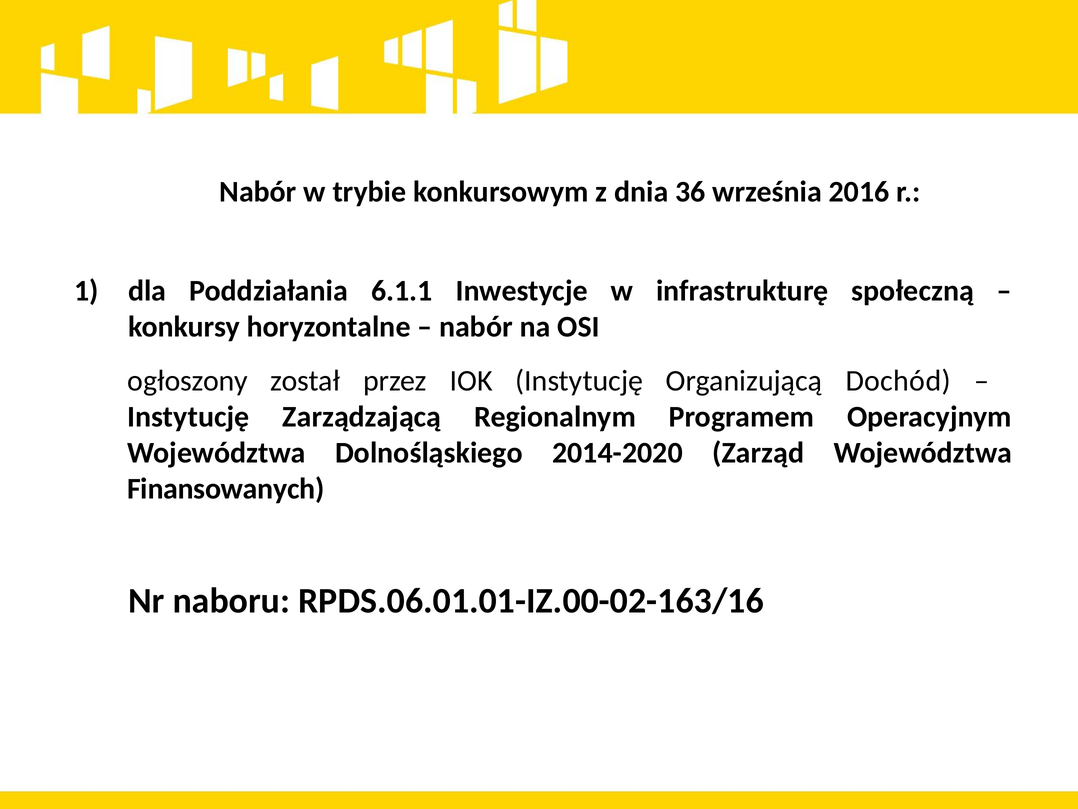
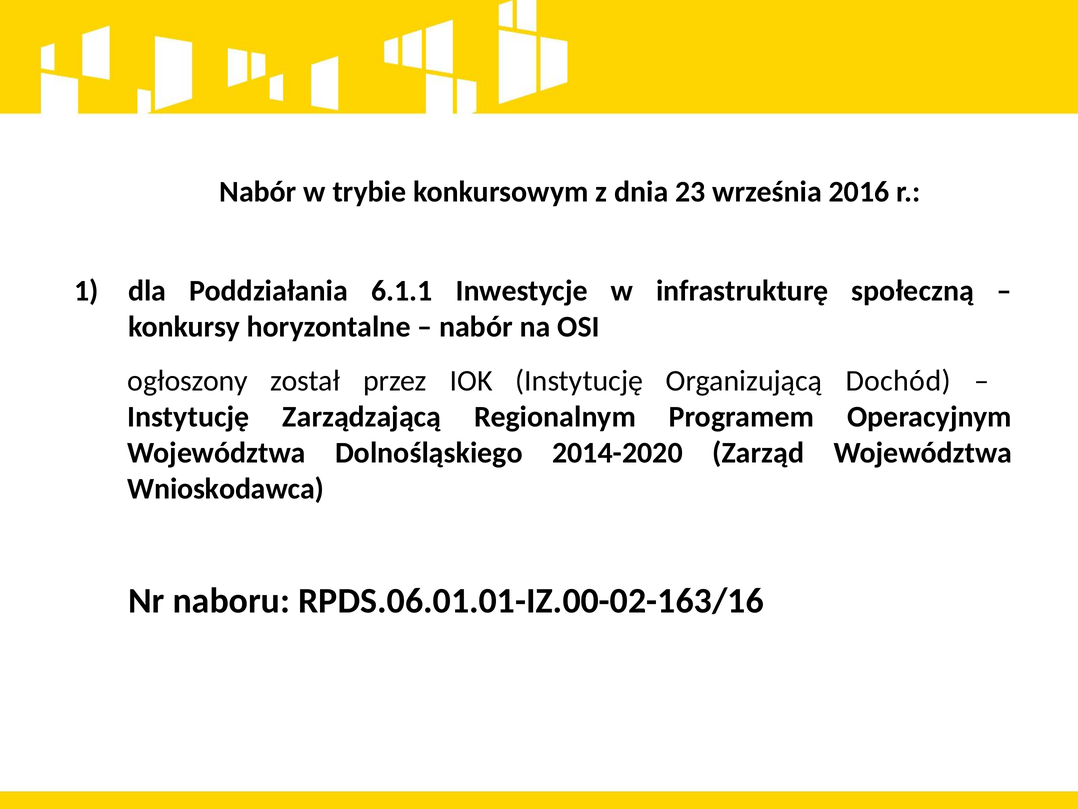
36: 36 -> 23
Finansowanych: Finansowanych -> Wnioskodawca
